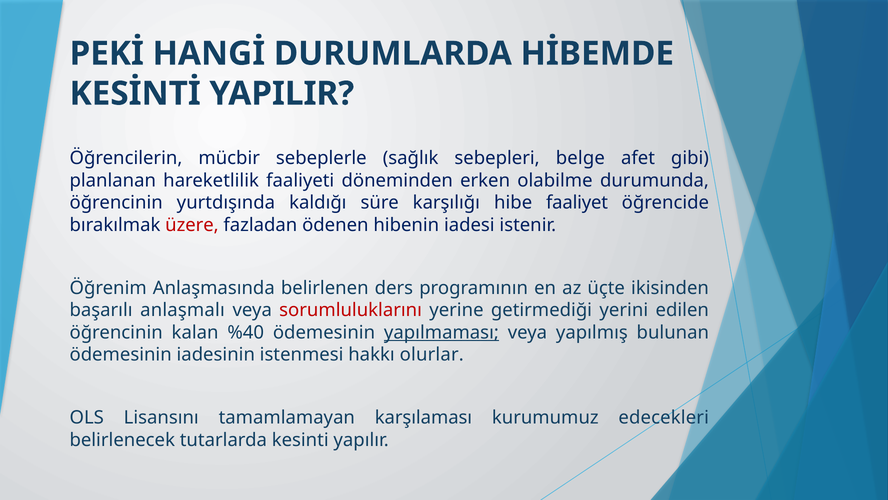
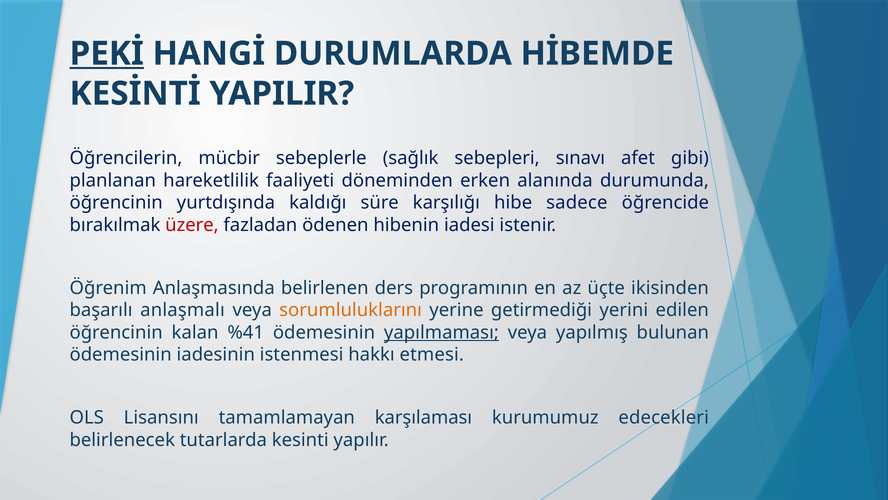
PEKİ underline: none -> present
belge: belge -> sınavı
olabilme: olabilme -> alanında
faaliyet: faaliyet -> sadece
sorumluluklarını colour: red -> orange
%40: %40 -> %41
olurlar: olurlar -> etmesi
